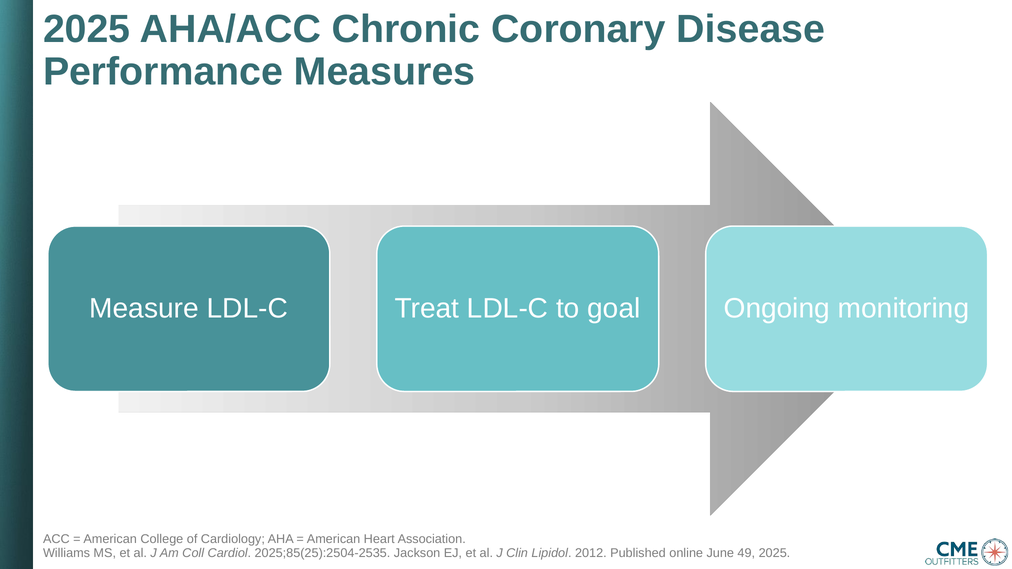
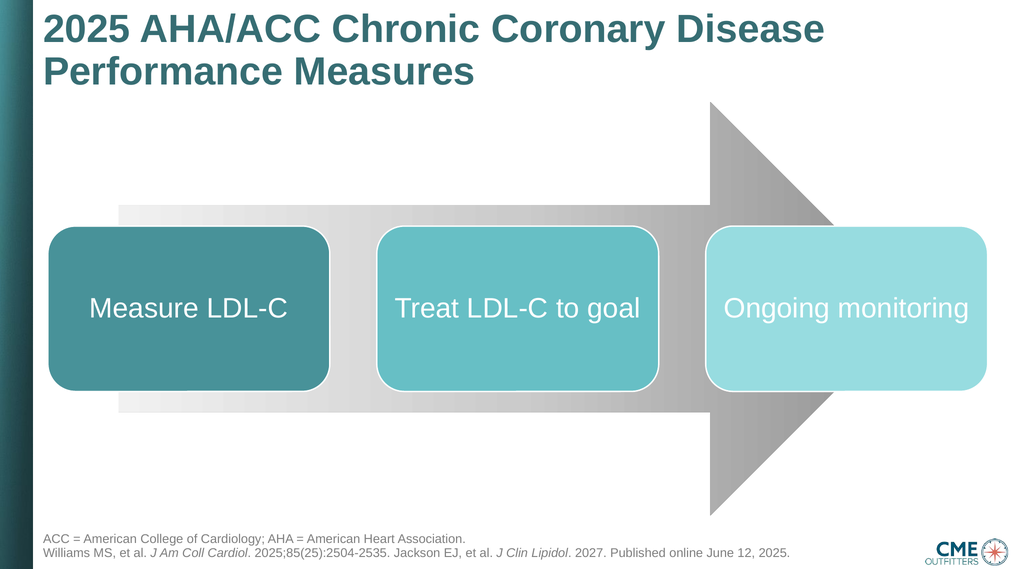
2012: 2012 -> 2027
49: 49 -> 12
